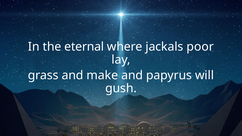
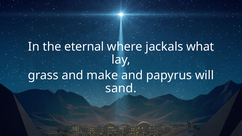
poor: poor -> what
gush: gush -> sand
